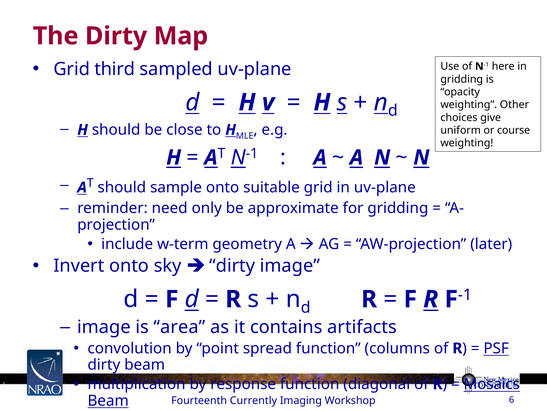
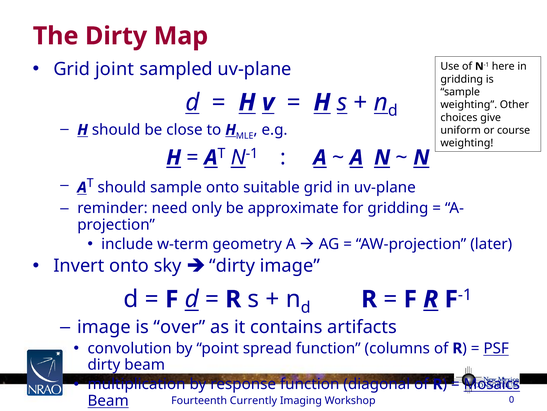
third: third -> joint
opacity at (460, 92): opacity -> sample
area: area -> over
6: 6 -> 0
